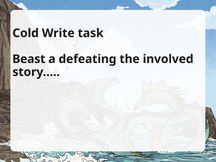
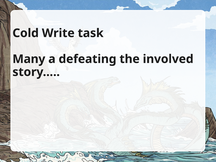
Beast: Beast -> Many
